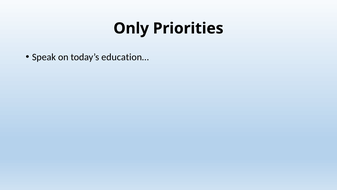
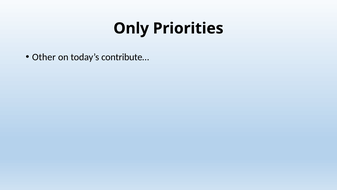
Speak: Speak -> Other
education…: education… -> contribute…
